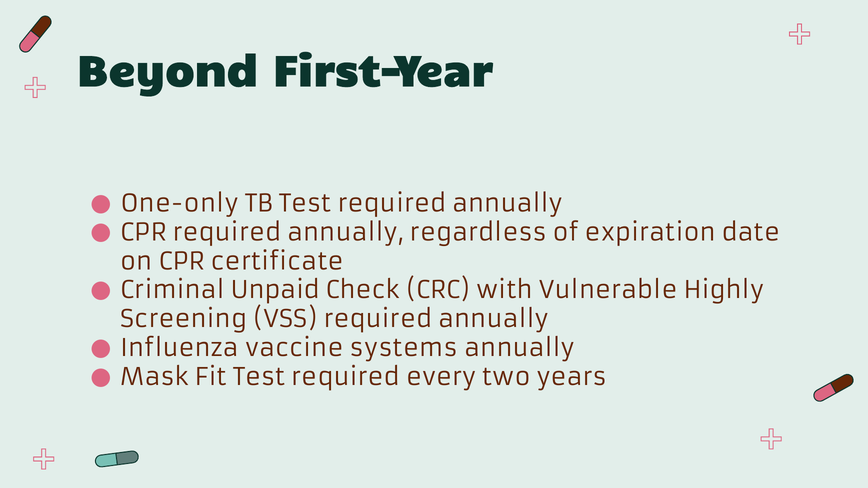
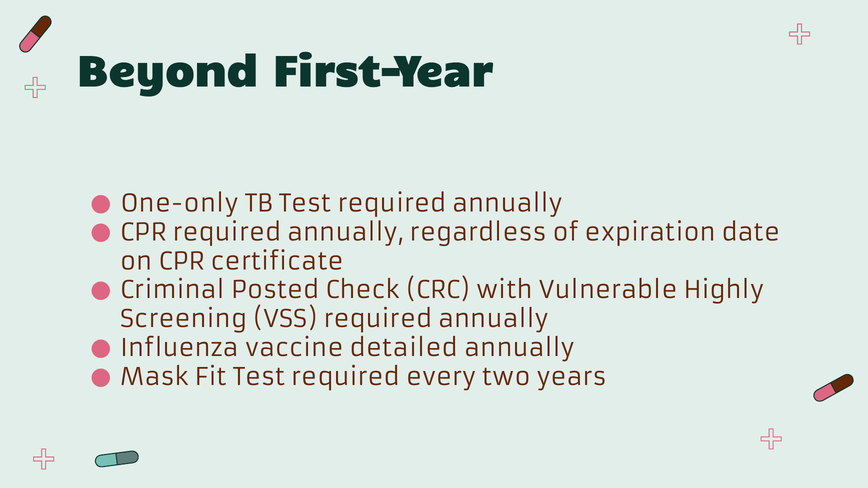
Unpaid: Unpaid -> Posted
systems: systems -> detailed
